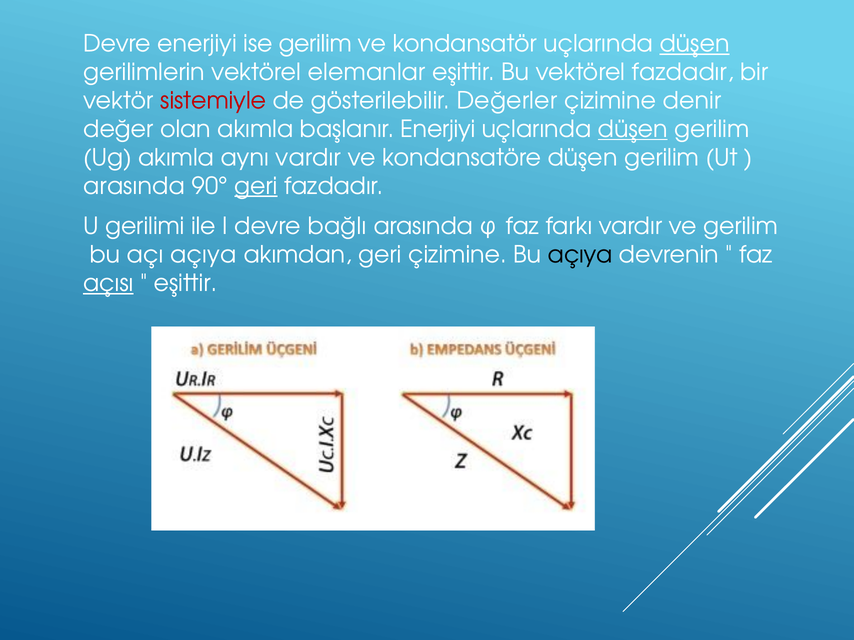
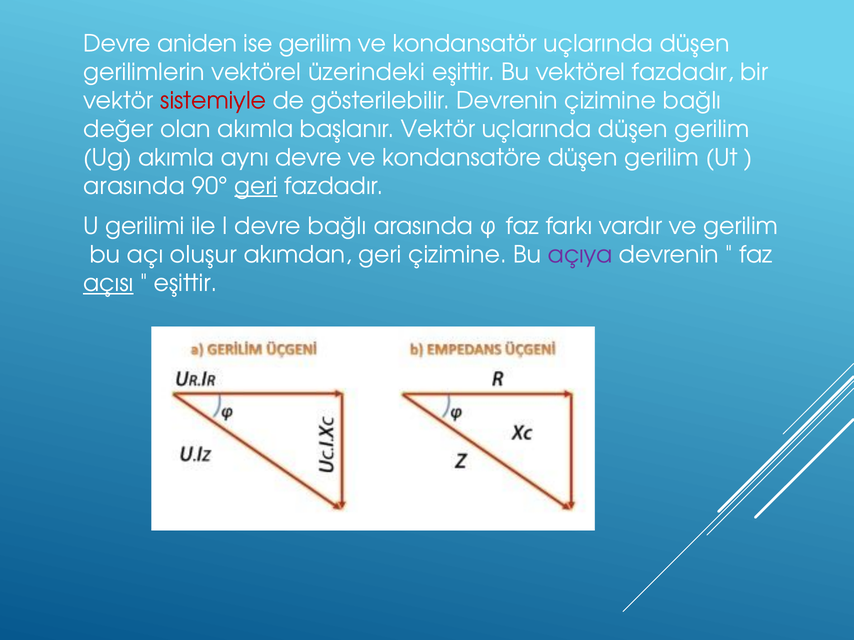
Devre enerjiyi: enerjiyi -> aniden
düşen at (695, 44) underline: present -> none
elemanlar: elemanlar -> üzerindeki
gösterilebilir Değerler: Değerler -> Devrenin
çizimine denir: denir -> bağlı
başlanır Enerjiyi: Enerjiyi -> Vektör
düşen at (633, 129) underline: present -> none
aynı vardır: vardır -> devre
açı açıya: açıya -> oluşur
açıya at (580, 255) colour: black -> purple
